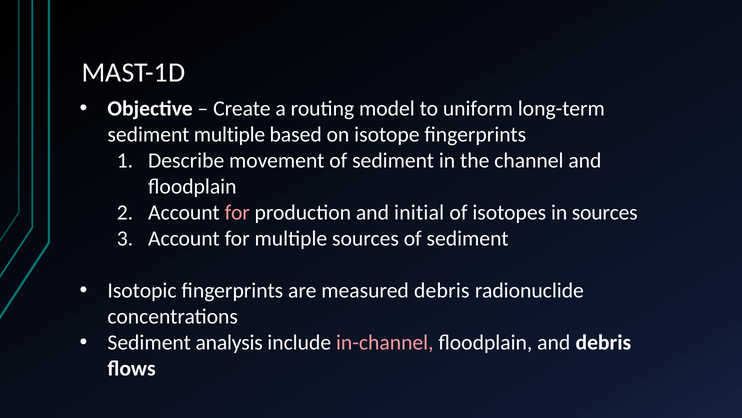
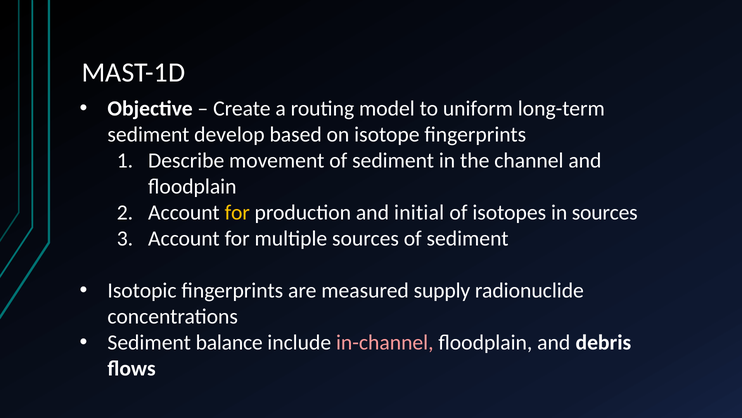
sediment multiple: multiple -> develop
for at (237, 212) colour: pink -> yellow
measured debris: debris -> supply
analysis: analysis -> balance
